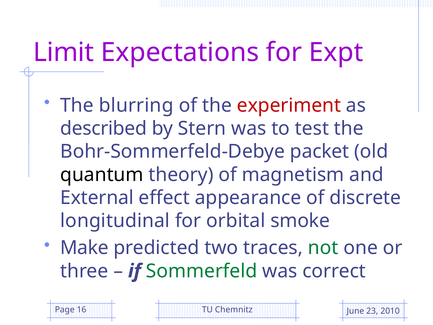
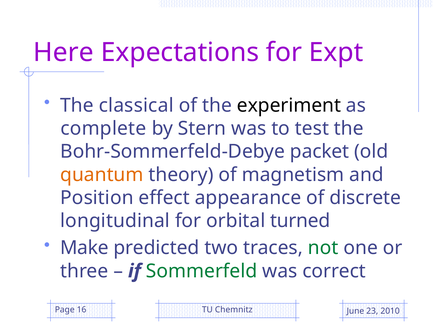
Limit: Limit -> Here
blurring: blurring -> classical
experiment colour: red -> black
described: described -> complete
quantum colour: black -> orange
External: External -> Position
smoke: smoke -> turned
